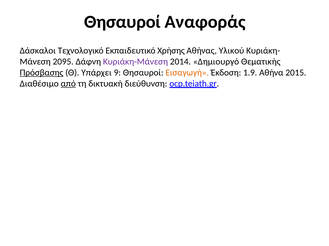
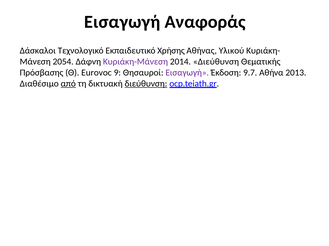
Θησαυροί at (122, 22): Θησαυροί -> Εισαγωγή
2095: 2095 -> 2054
2014 Δημιουργό: Δημιουργό -> Διεύθυνση
Πρόσβασης underline: present -> none
Υπάρχει: Υπάρχει -> Eurovoc
Εισαγωγή at (187, 73) colour: orange -> purple
1.9: 1.9 -> 9.7
2015: 2015 -> 2013
διεύθυνση at (146, 84) underline: none -> present
